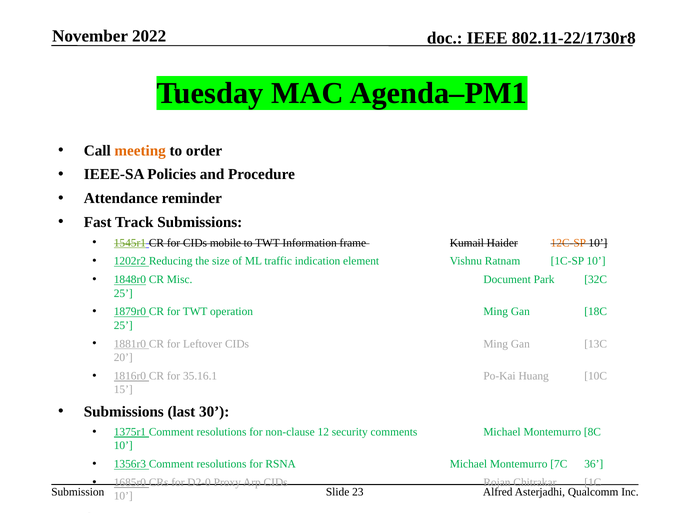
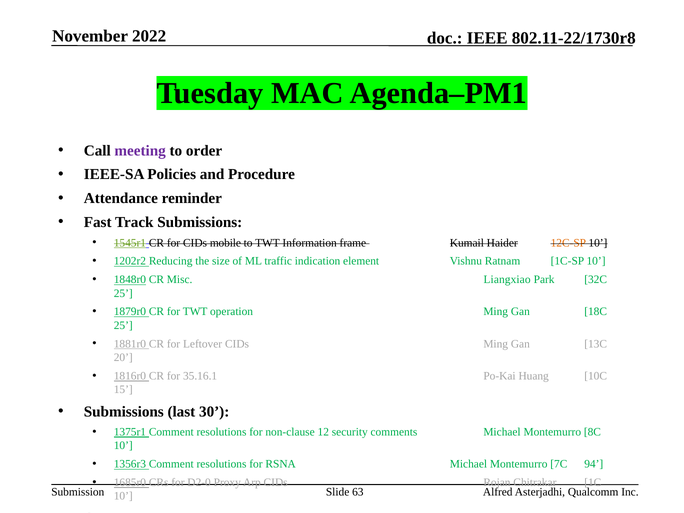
meeting colour: orange -> purple
Document: Document -> Liangxiao
36: 36 -> 94
23: 23 -> 63
